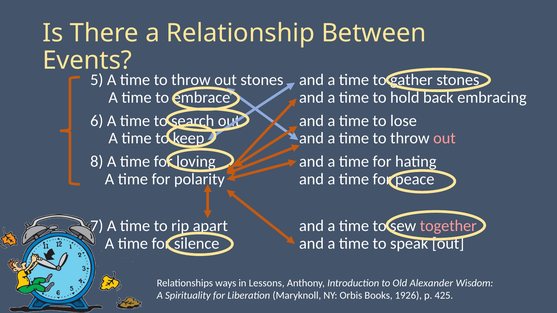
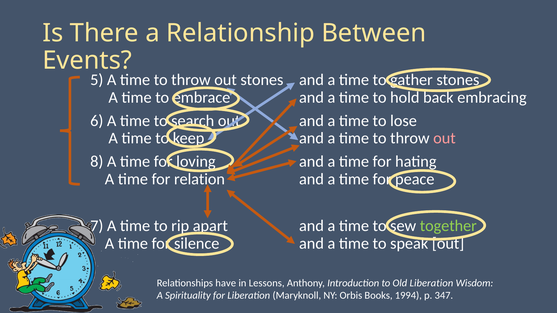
polarity: polarity -> relation
together colour: pink -> light green
ways: ways -> have
Old Alexander: Alexander -> Liberation
1926: 1926 -> 1994
425: 425 -> 347
